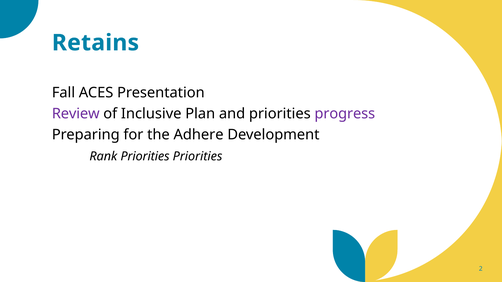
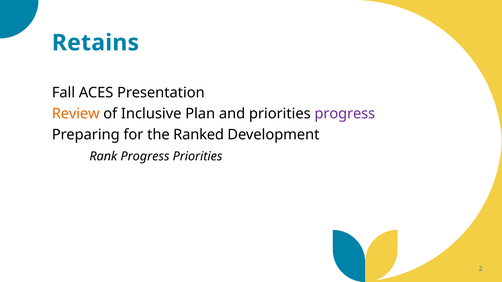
Review colour: purple -> orange
Adhere: Adhere -> Ranked
Rank Priorities: Priorities -> Progress
